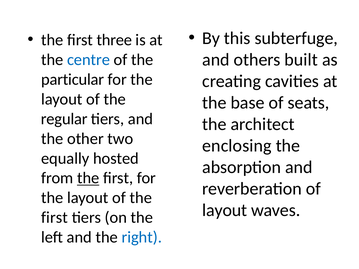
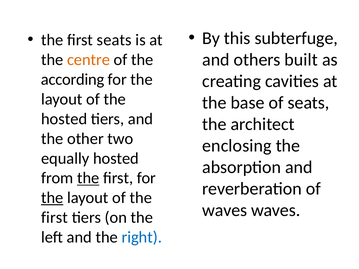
first three: three -> seats
centre colour: blue -> orange
particular: particular -> according
regular at (64, 119): regular -> hosted
the at (52, 198) underline: none -> present
layout at (225, 211): layout -> waves
